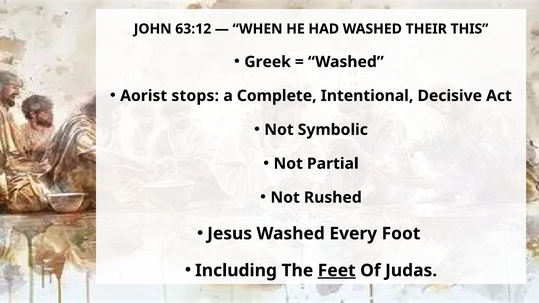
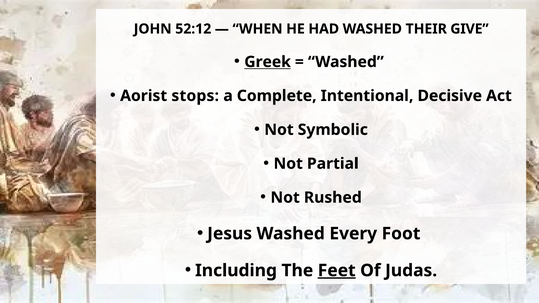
63:12: 63:12 -> 52:12
THIS: THIS -> GIVE
Greek underline: none -> present
